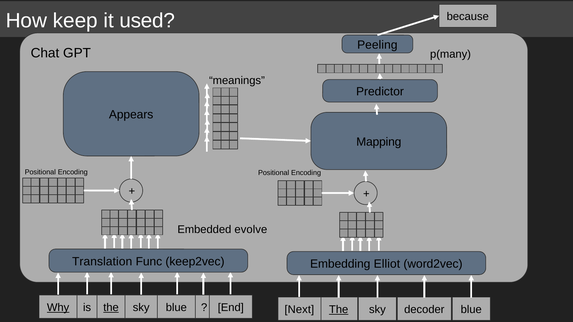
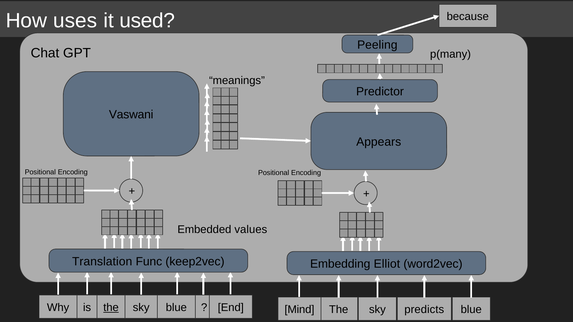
keep: keep -> uses
Appears: Appears -> Vaswani
Mapping: Mapping -> Appears
evolve: evolve -> values
Why underline: present -> none
Next: Next -> Mind
The at (339, 310) underline: present -> none
decoder: decoder -> predicts
